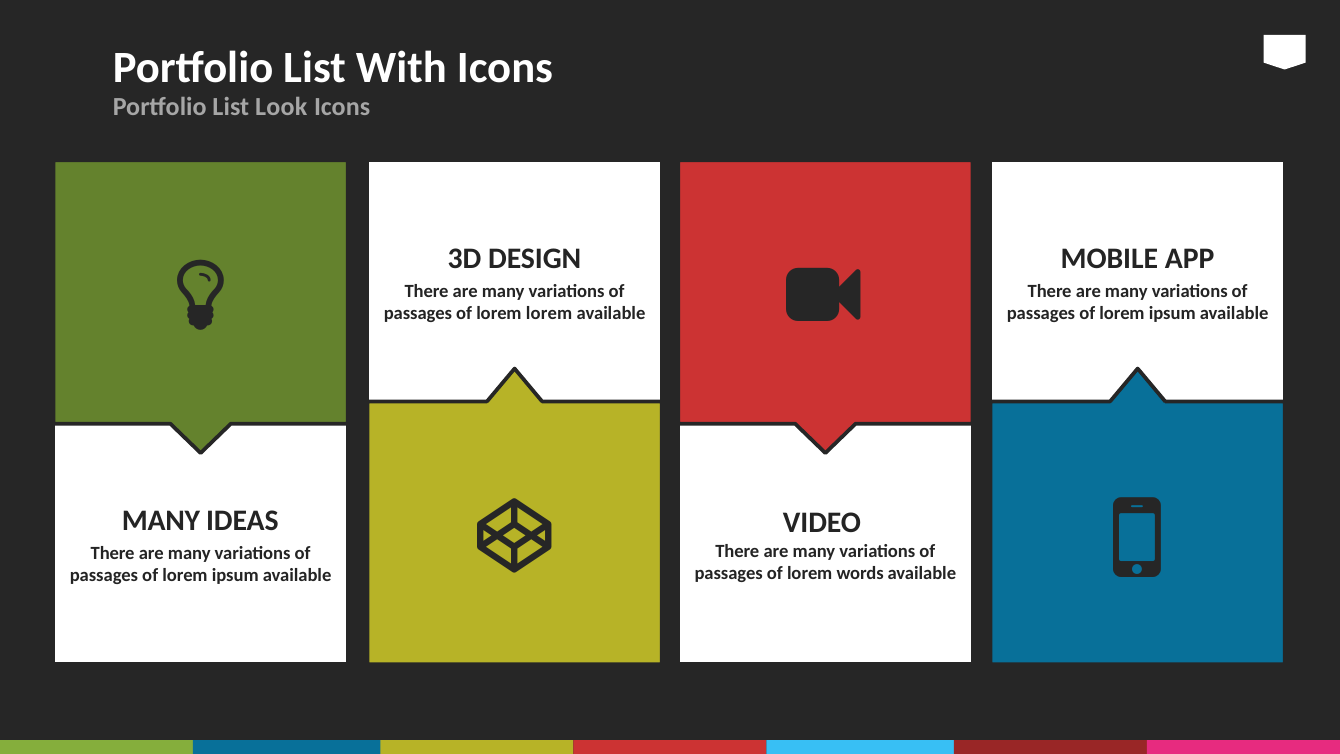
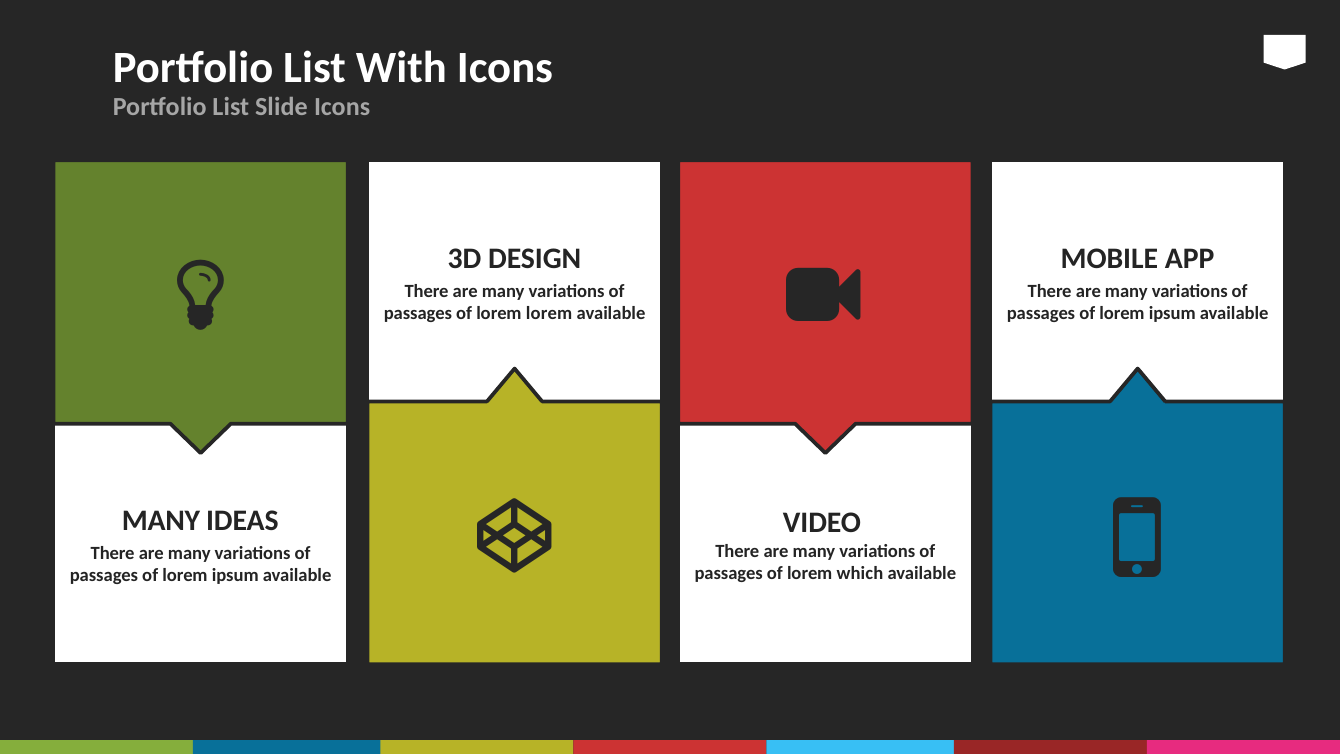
Look: Look -> Slide
words: words -> which
